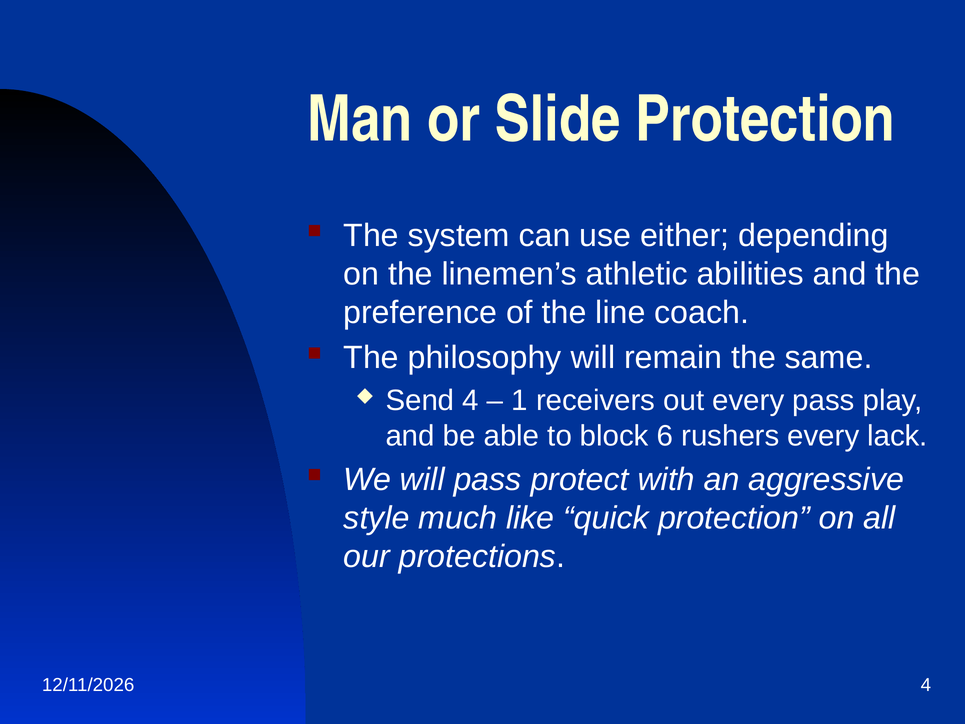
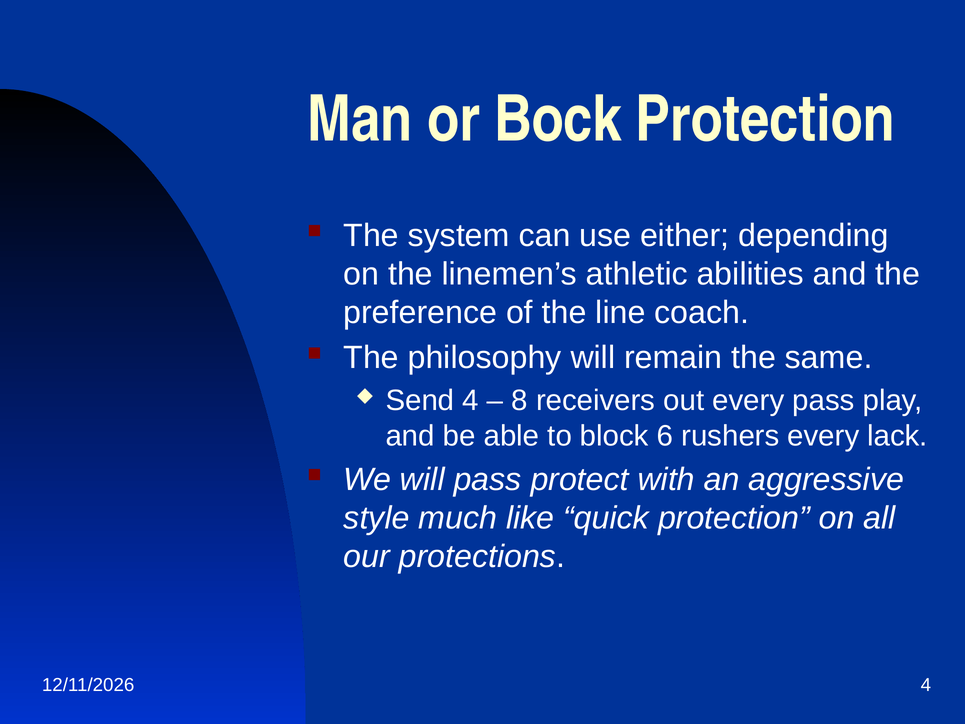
Slide: Slide -> Bock
1: 1 -> 8
